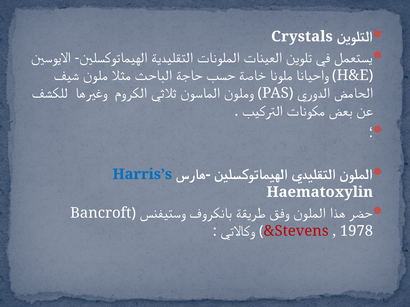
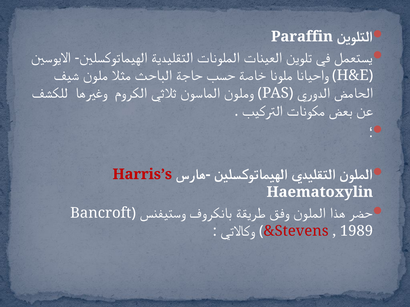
Crystals: Crystals -> Paraffin
Harris’s colour: blue -> red
1978: 1978 -> 1989
